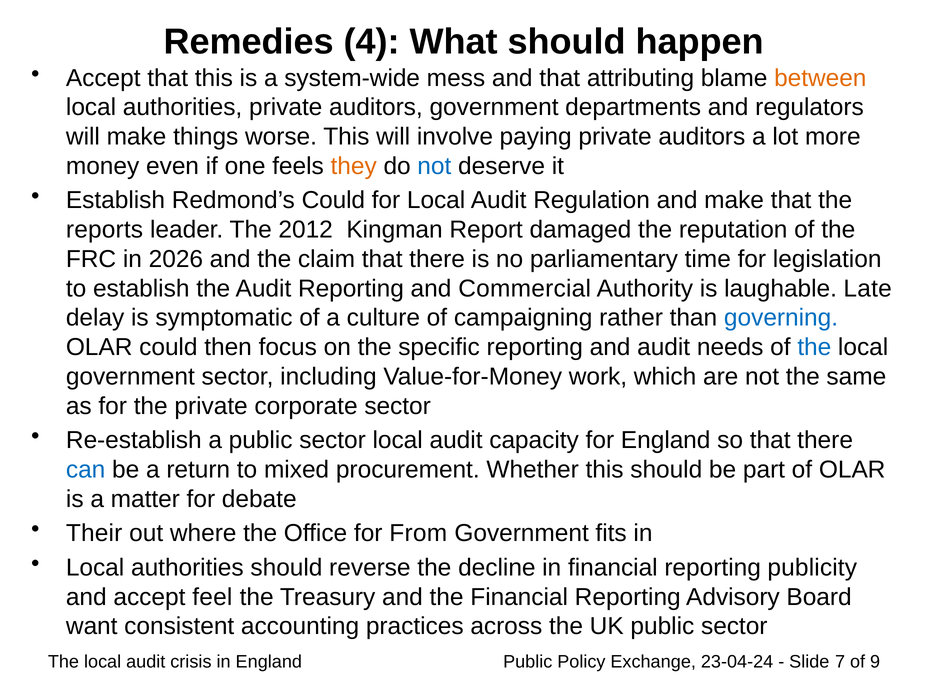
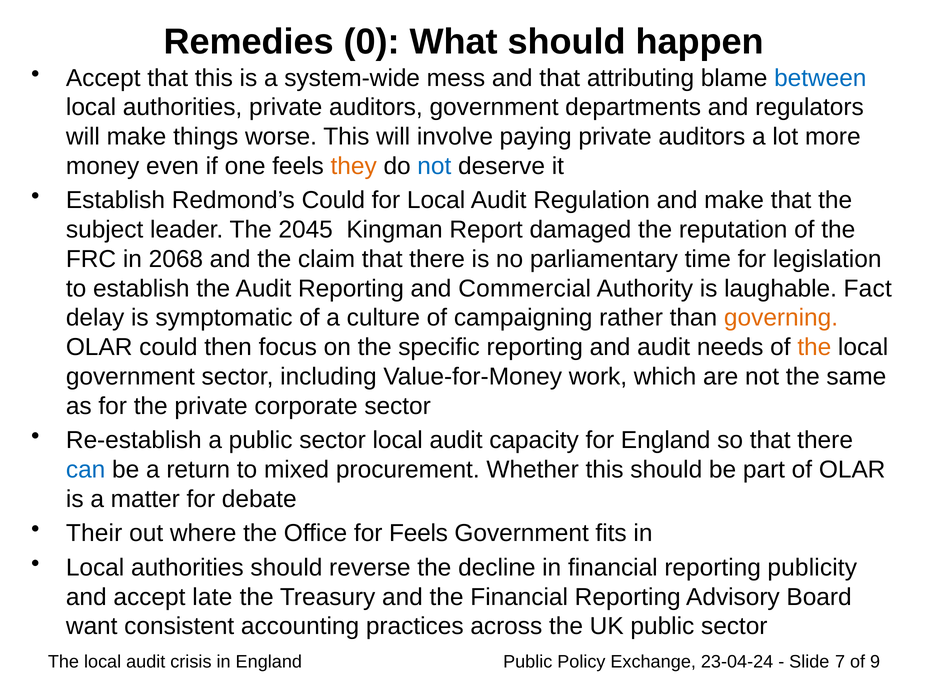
4: 4 -> 0
between colour: orange -> blue
reports: reports -> subject
2012: 2012 -> 2045
2026: 2026 -> 2068
Late: Late -> Fact
governing colour: blue -> orange
the at (814, 347) colour: blue -> orange
for From: From -> Feels
feel: feel -> late
